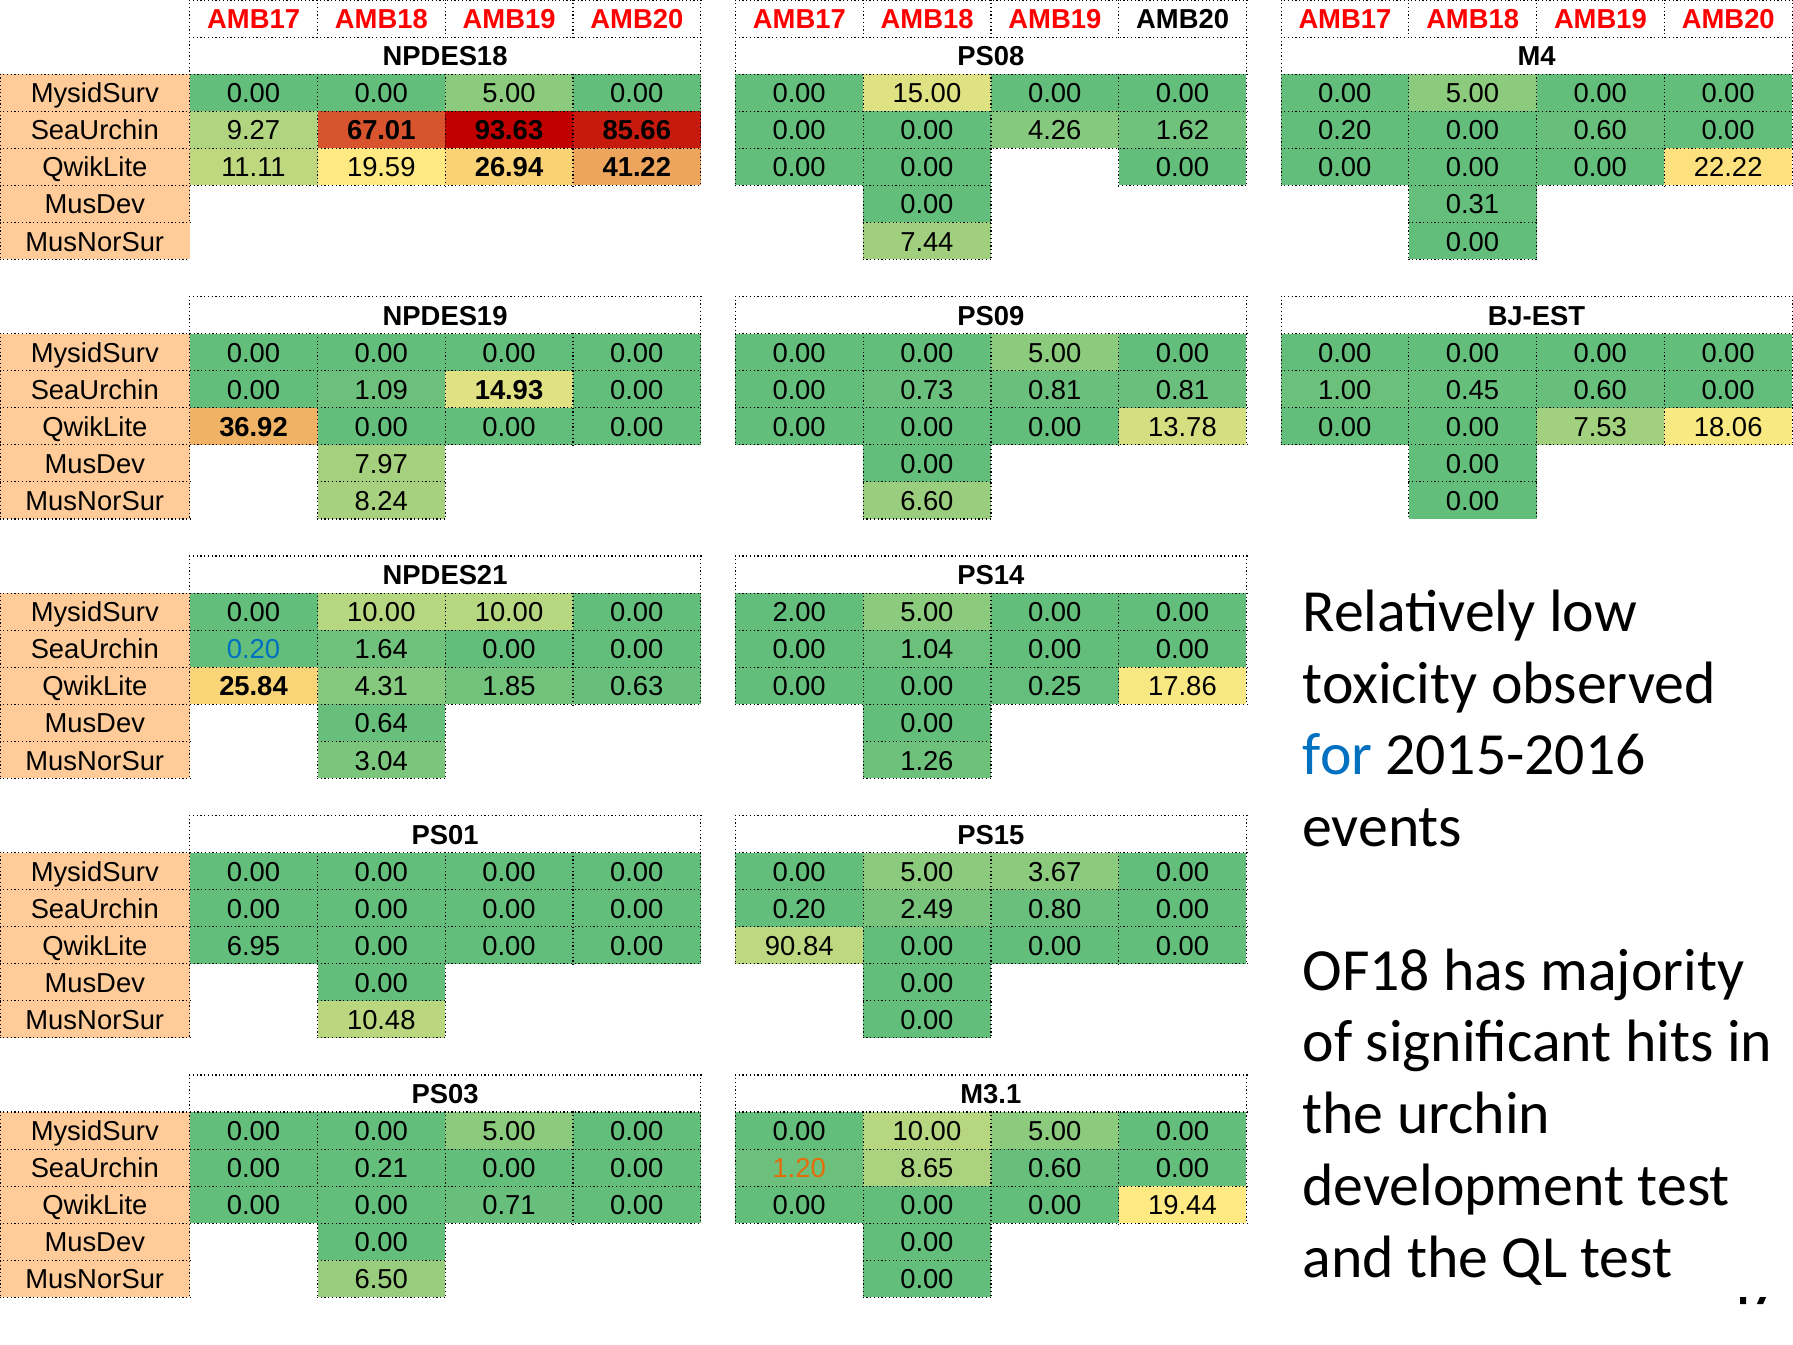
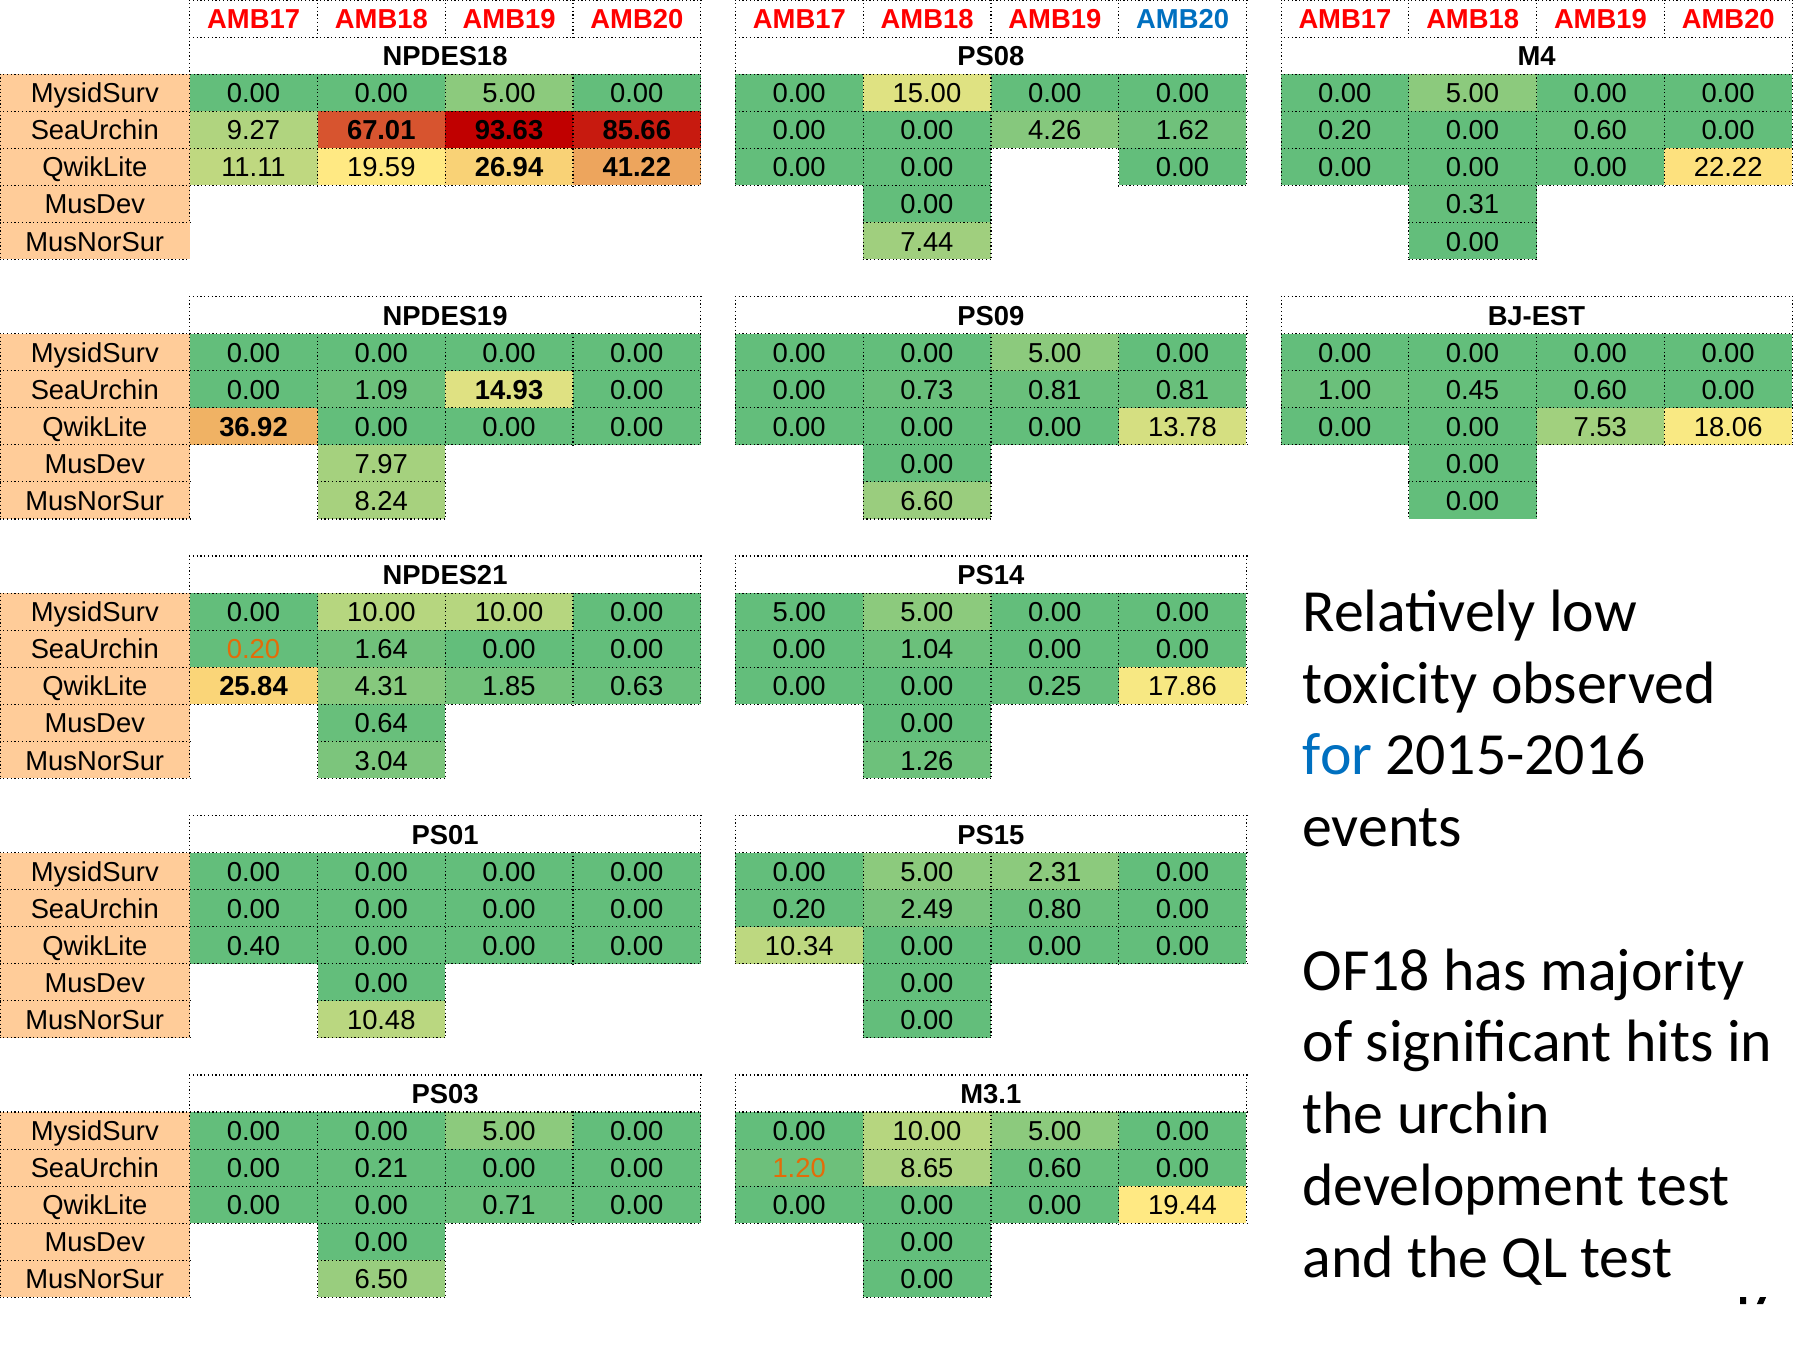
AMB20 at (1183, 20) colour: black -> blue
10.00 0.00 2.00: 2.00 -> 5.00
0.20 at (253, 650) colour: blue -> orange
3.67: 3.67 -> 2.31
6.95: 6.95 -> 0.40
90.84: 90.84 -> 10.34
